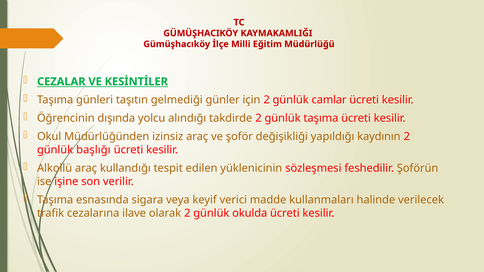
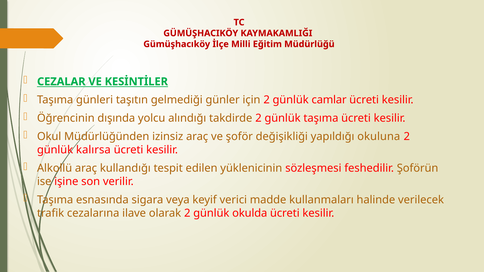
kaydının: kaydının -> okuluna
başlığı: başlığı -> kalırsa
